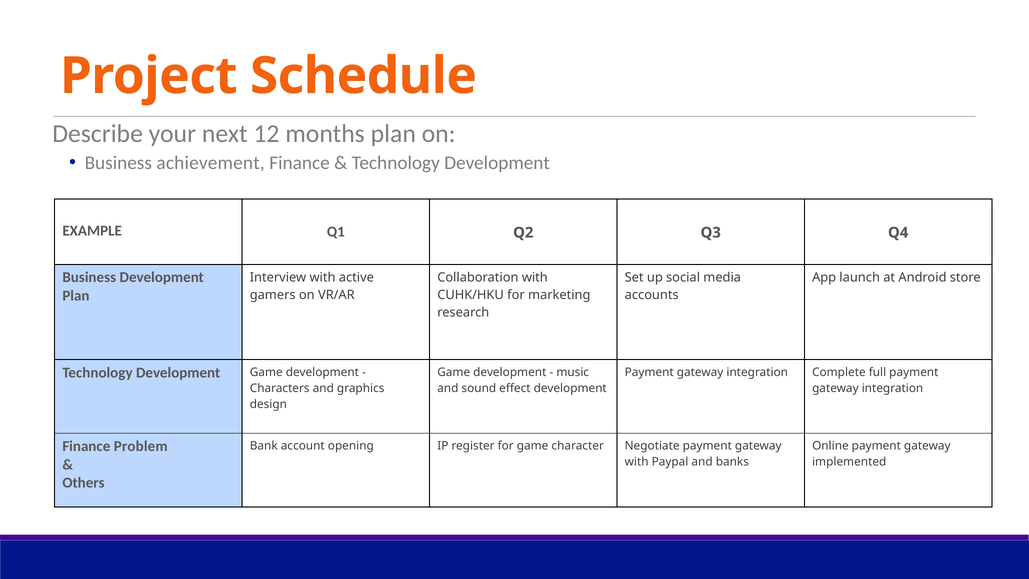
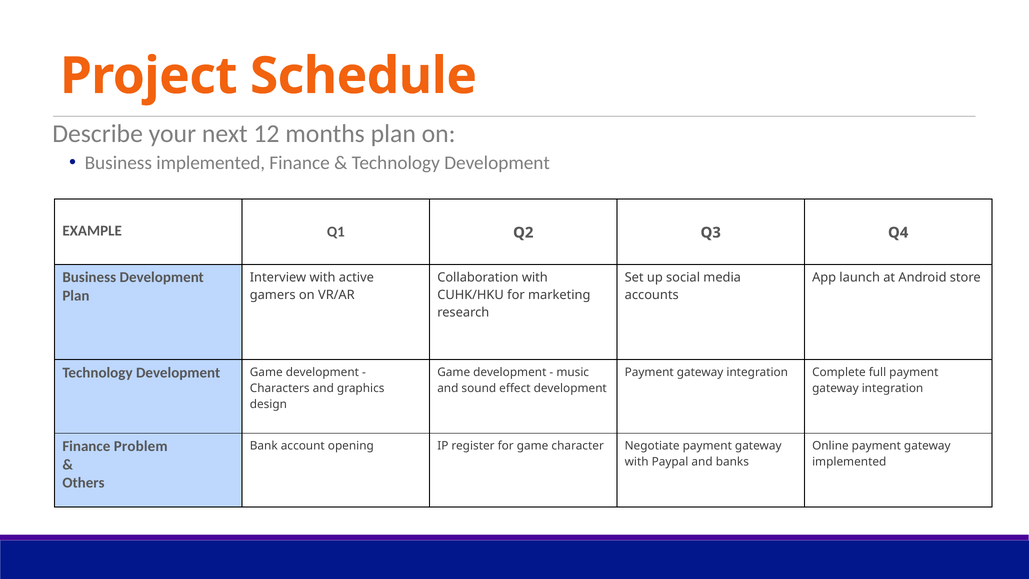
Business achievement: achievement -> implemented
